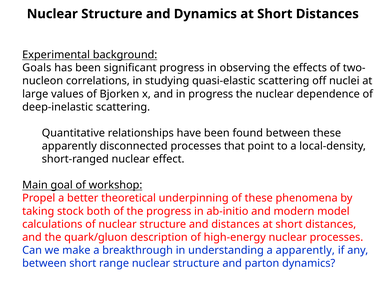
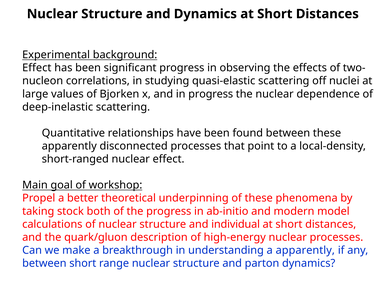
Goals at (37, 68): Goals -> Effect
and distances: distances -> individual
